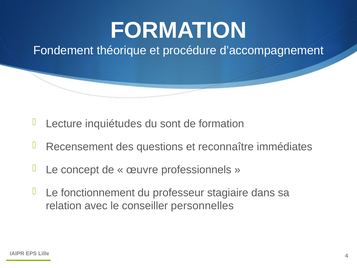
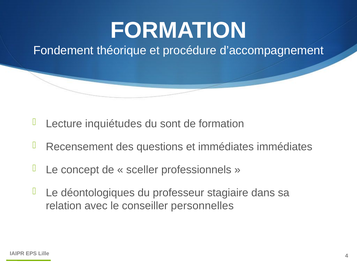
et reconnaître: reconnaître -> immédiates
œuvre: œuvre -> sceller
fonctionnement: fonctionnement -> déontologiques
